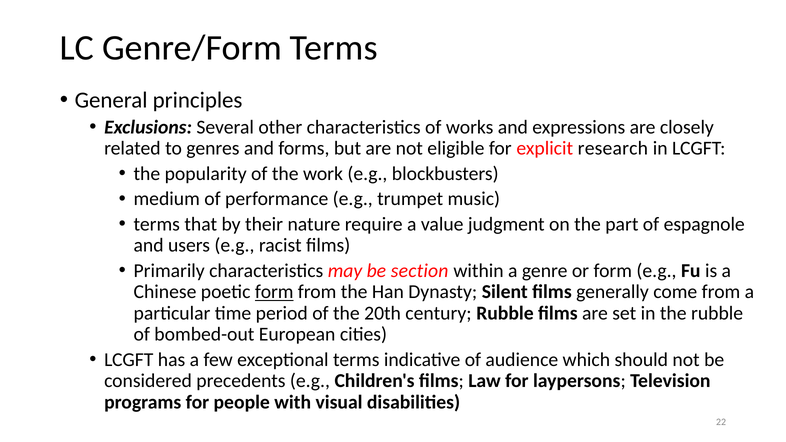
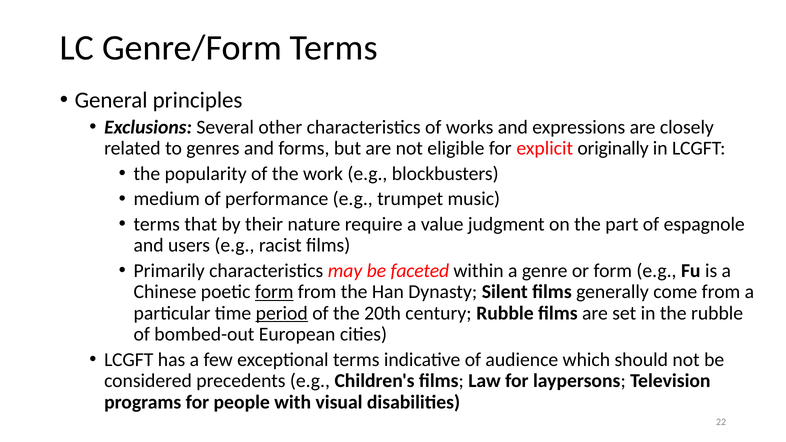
research: research -> originally
section: section -> faceted
period underline: none -> present
